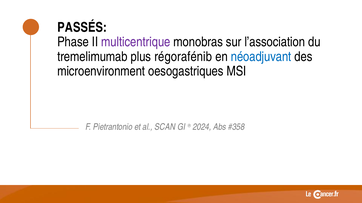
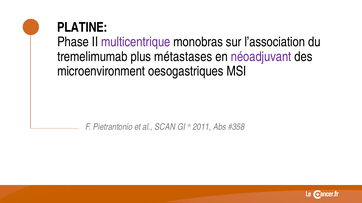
PASSÉS: PASSÉS -> PLATINE
régorafénib: régorafénib -> métastases
néoadjuvant colour: blue -> purple
2024: 2024 -> 2011
